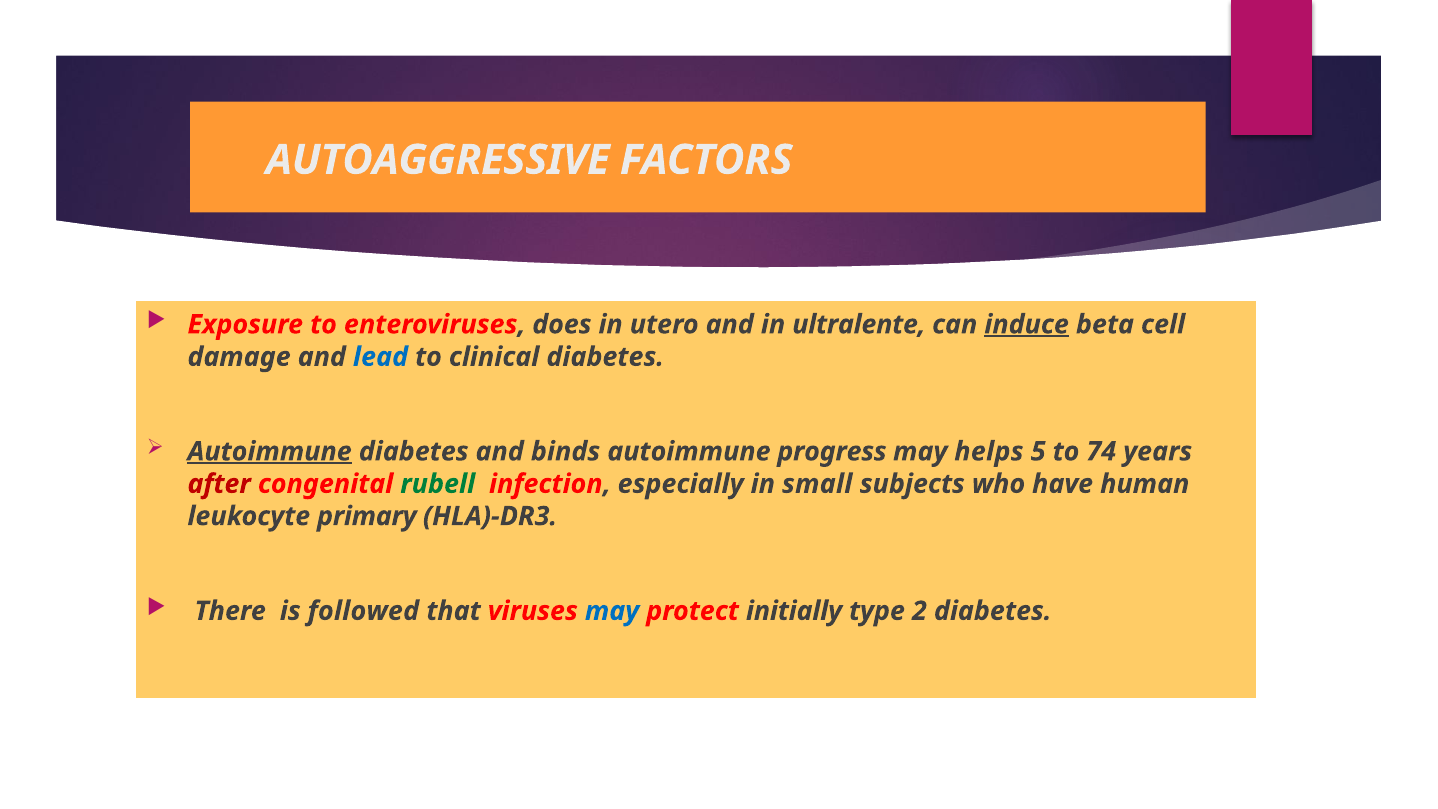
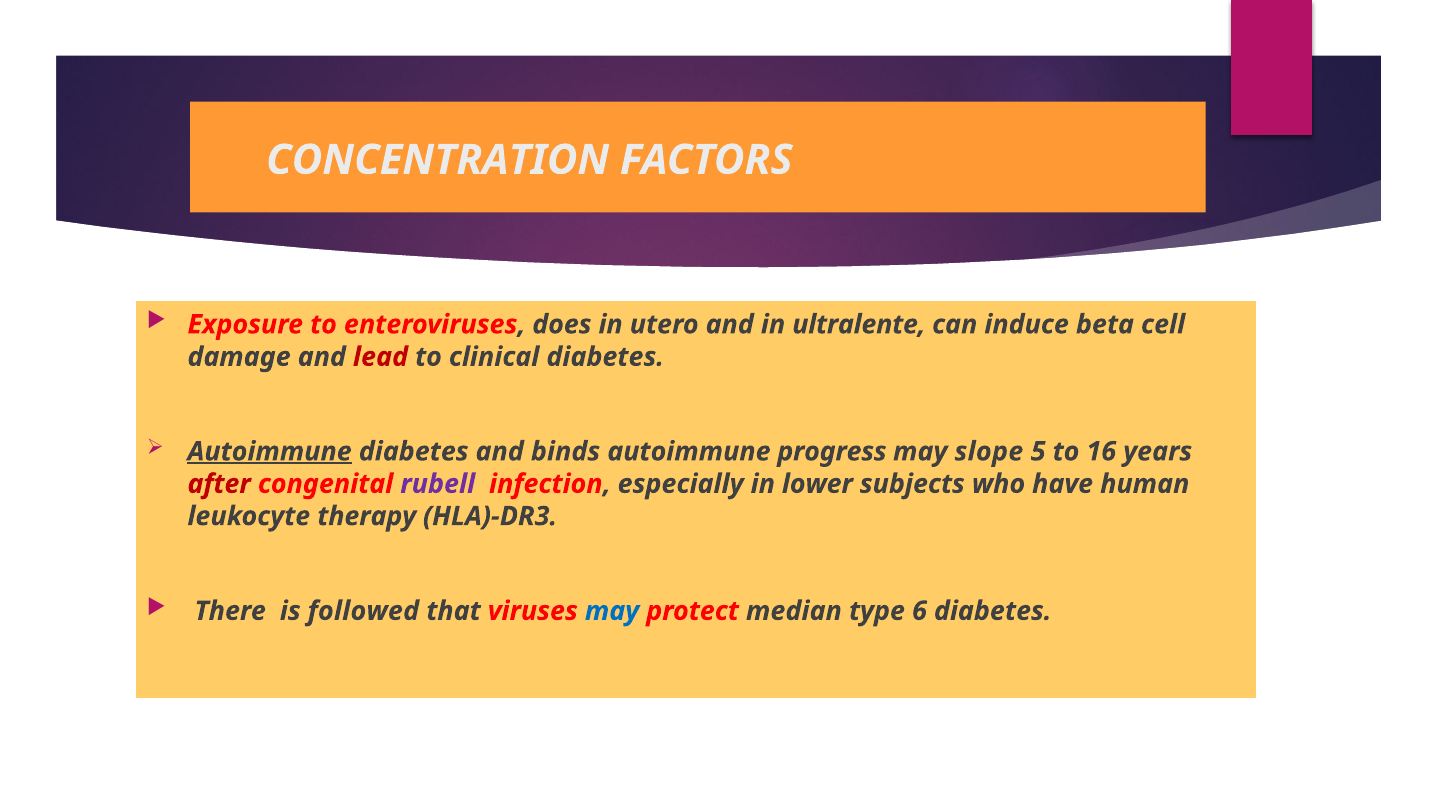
AUTOAGGRESSIVE: AUTOAGGRESSIVE -> CONCENTRATION
induce underline: present -> none
lead colour: blue -> red
helps: helps -> slope
74: 74 -> 16
rubell colour: green -> purple
small: small -> lower
primary: primary -> therapy
initially: initially -> median
2: 2 -> 6
